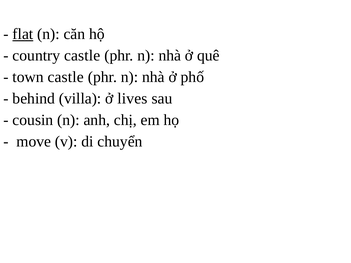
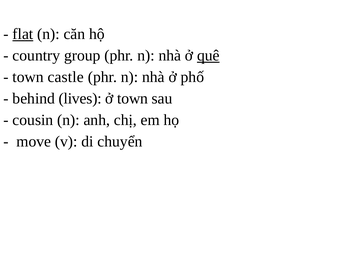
country castle: castle -> group
quê underline: none -> present
villa: villa -> lives
ở lives: lives -> town
